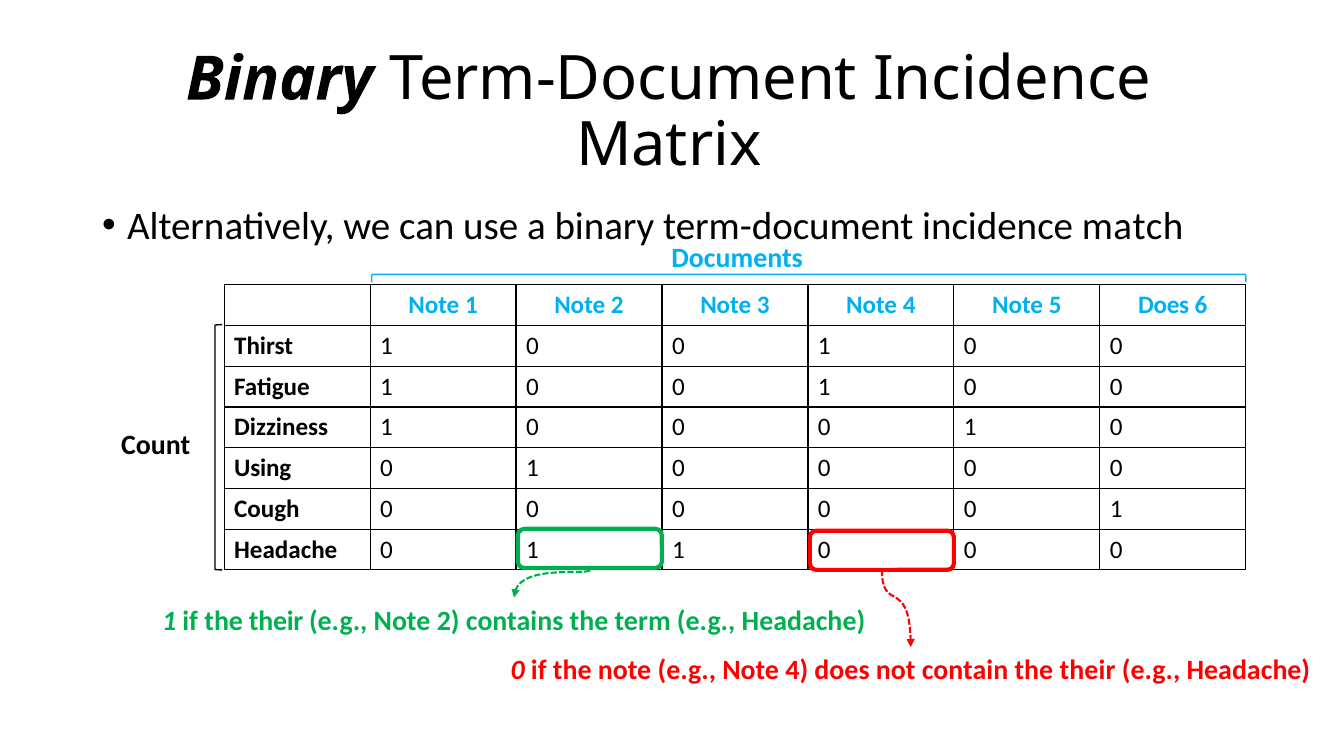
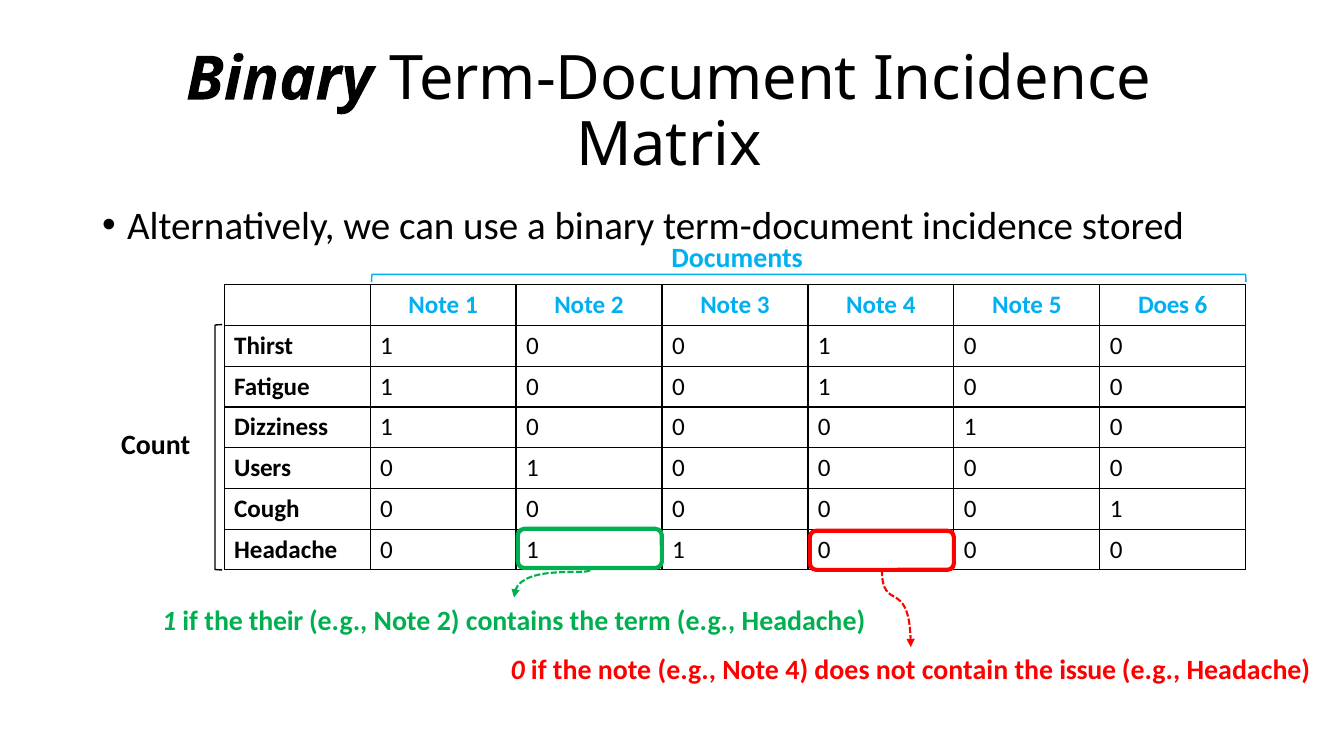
match: match -> stored
Using: Using -> Users
contain the their: their -> issue
